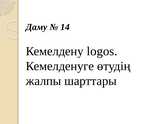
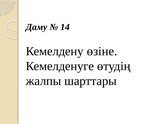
logos: logos -> өзіне
